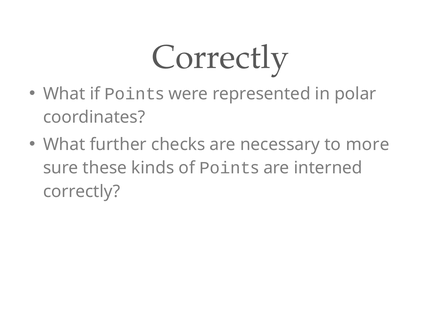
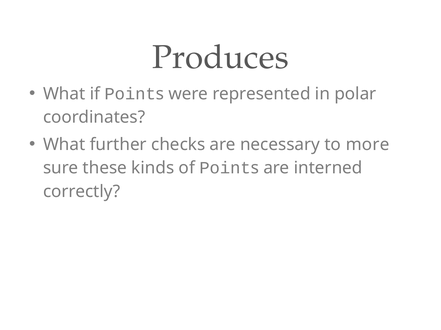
Correctly at (220, 57): Correctly -> Produces
